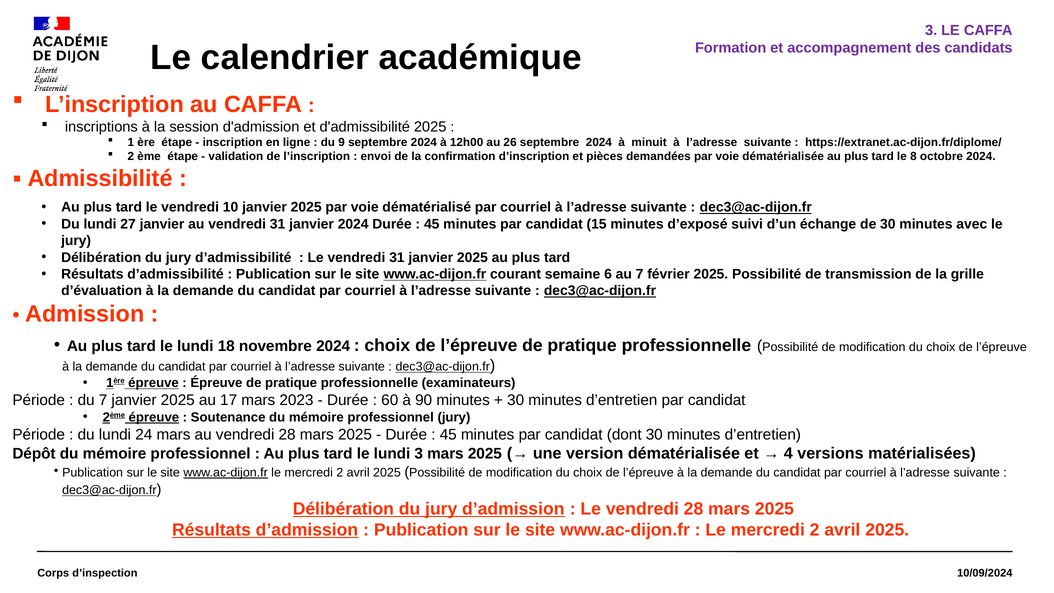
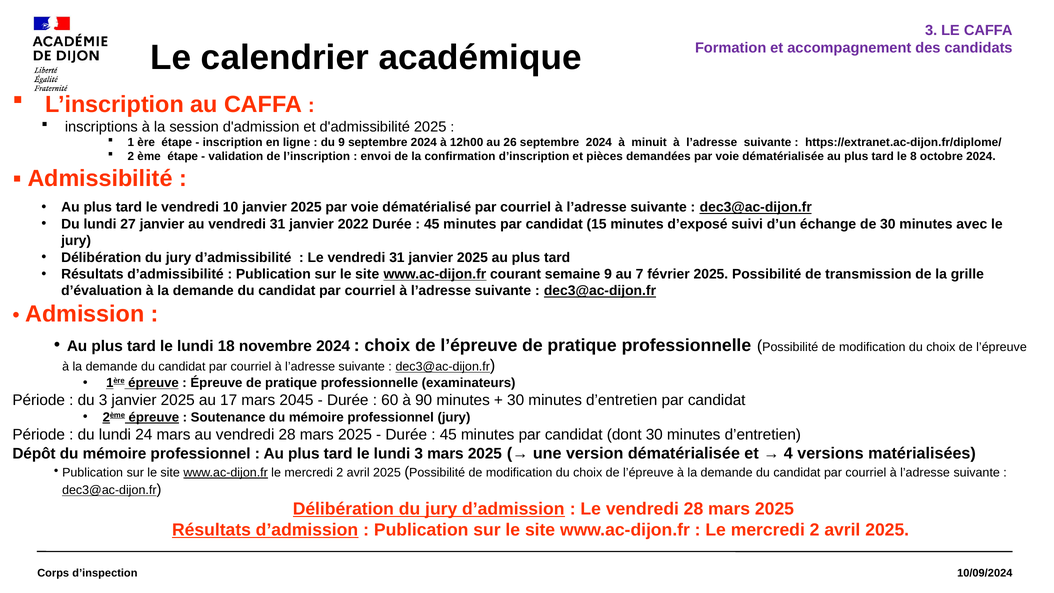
janvier 2024: 2024 -> 2022
semaine 6: 6 -> 9
du 7: 7 -> 3
2023: 2023 -> 2045
